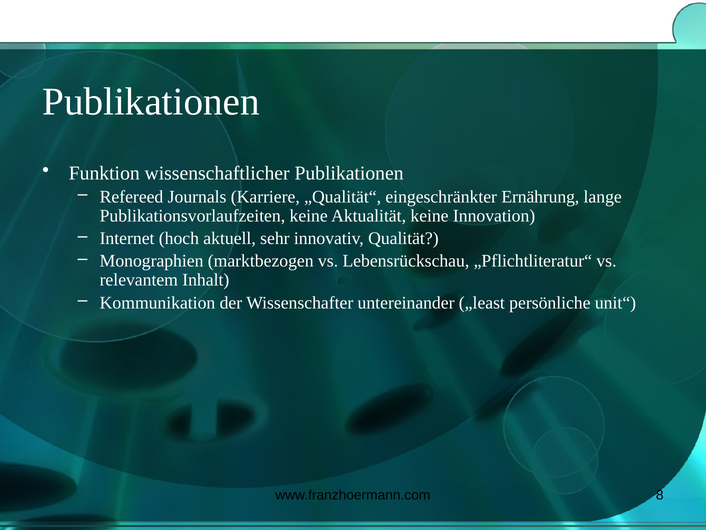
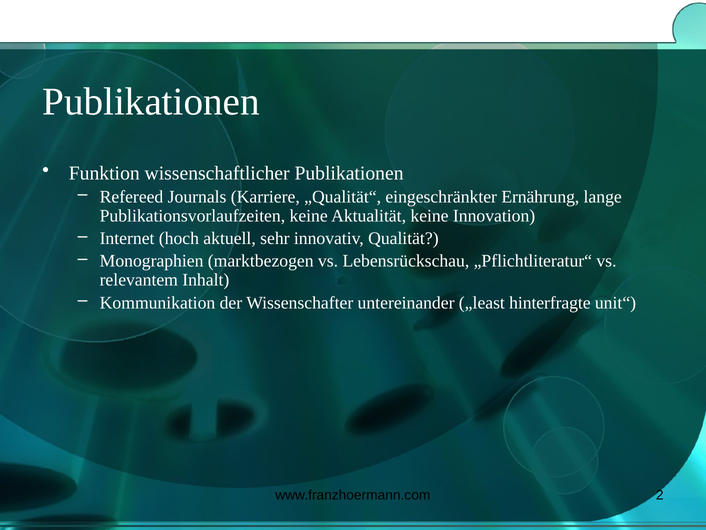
persönliche: persönliche -> hinterfragte
8: 8 -> 2
